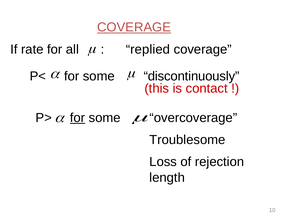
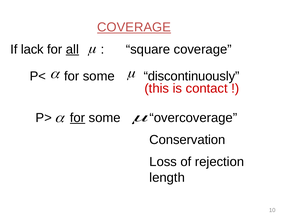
rate: rate -> lack
all underline: none -> present
replied: replied -> square
Troublesome: Troublesome -> Conservation
